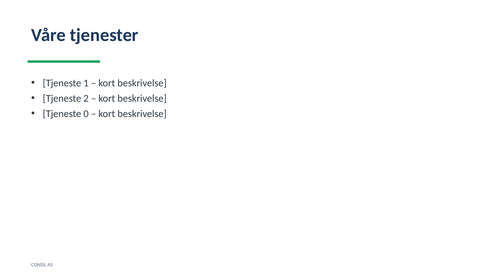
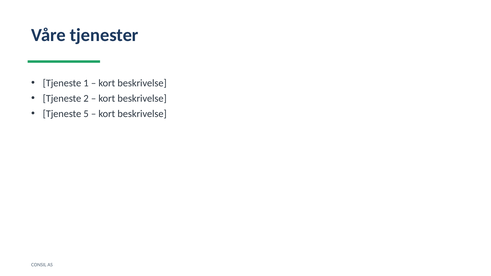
0: 0 -> 5
